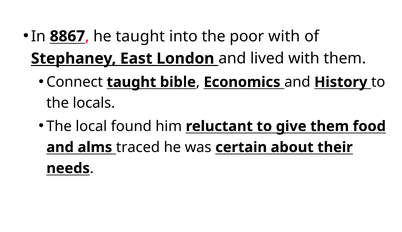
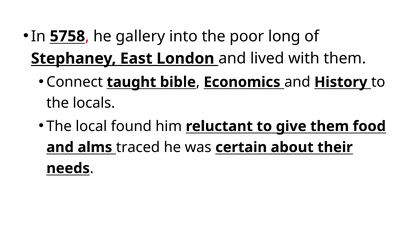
8867: 8867 -> 5758
he taught: taught -> gallery
poor with: with -> long
